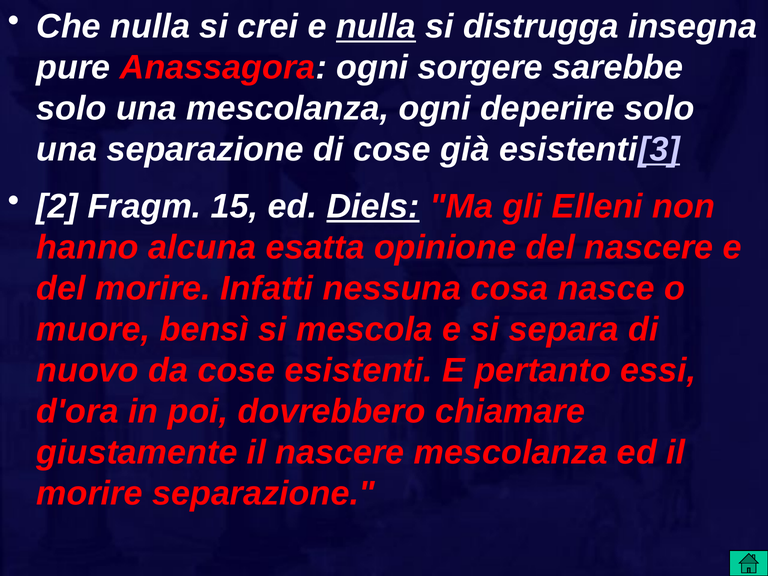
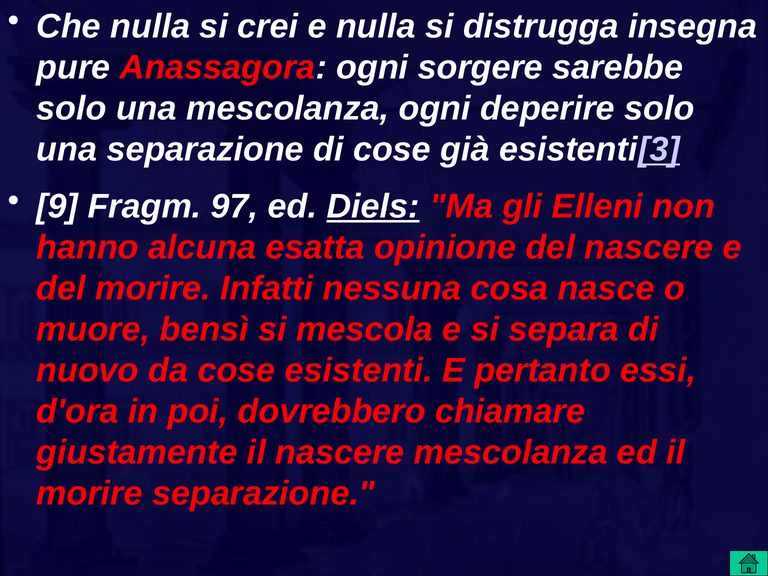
nulla at (376, 27) underline: present -> none
2: 2 -> 9
15: 15 -> 97
